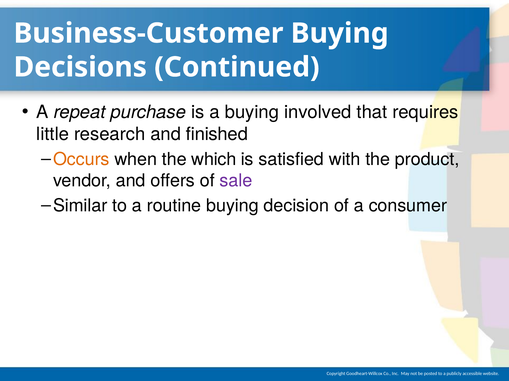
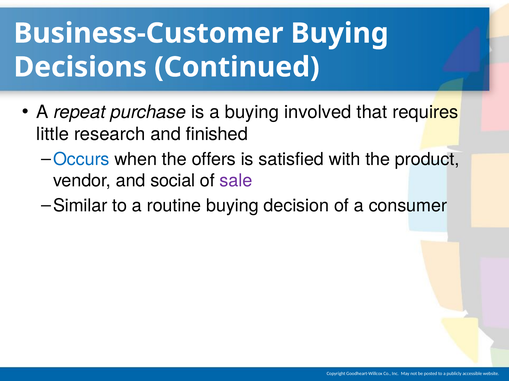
Occurs colour: orange -> blue
which: which -> offers
offers: offers -> social
